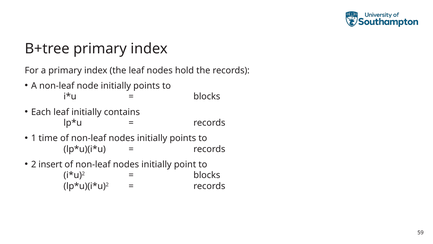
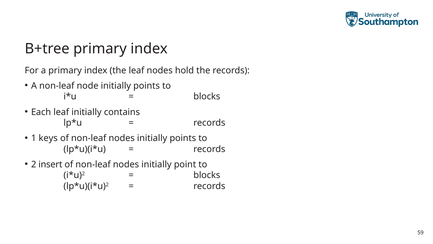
time: time -> keys
